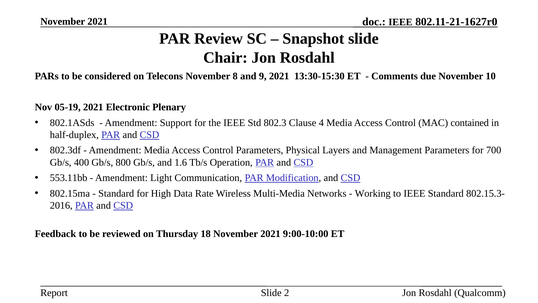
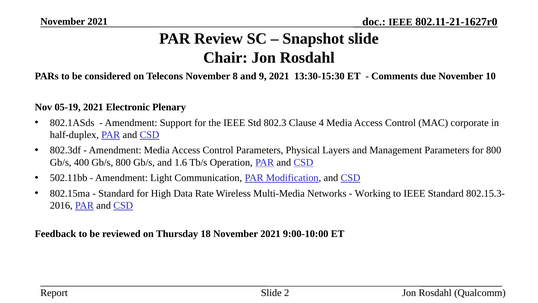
contained: contained -> corporate
for 700: 700 -> 800
553.11bb: 553.11bb -> 502.11bb
